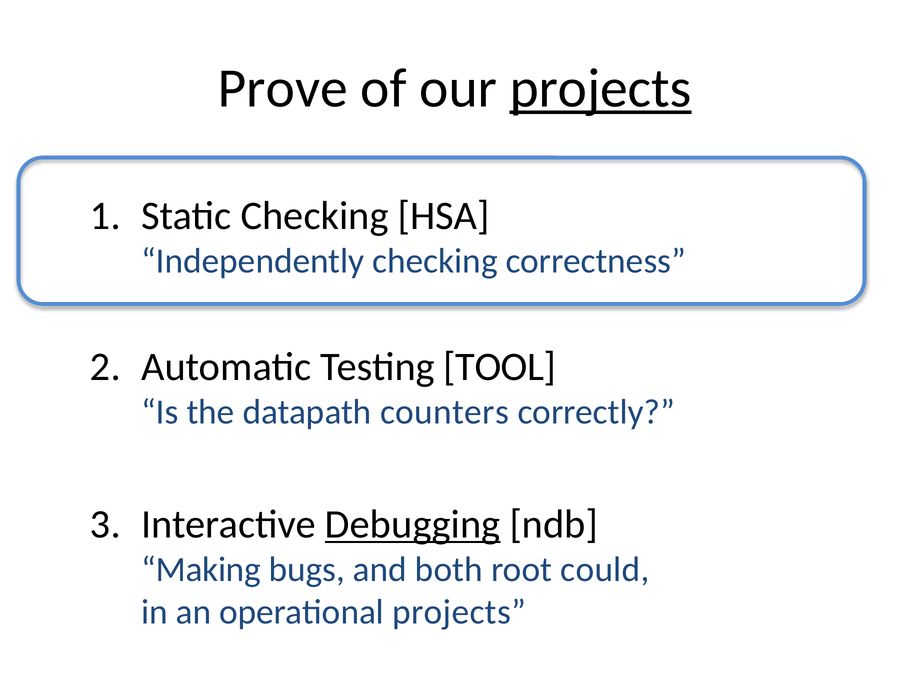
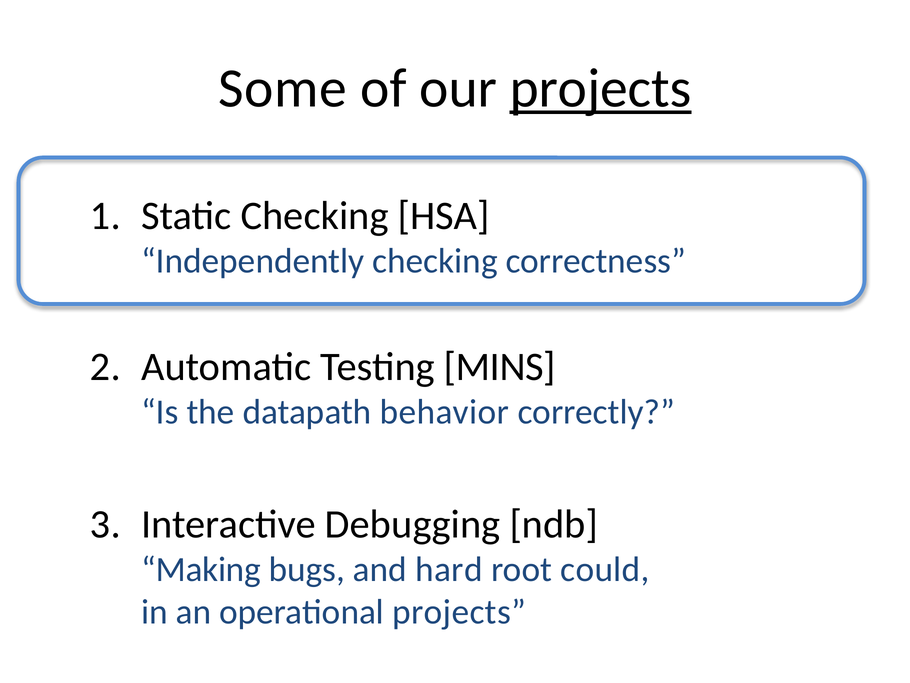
Prove: Prove -> Some
TOOL: TOOL -> MINS
counters: counters -> behavior
Debugging underline: present -> none
both: both -> hard
